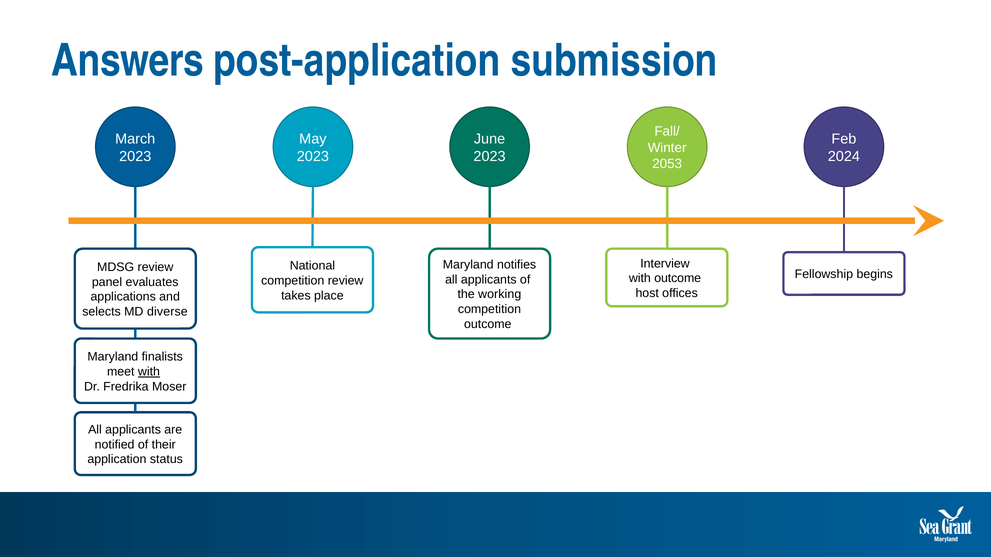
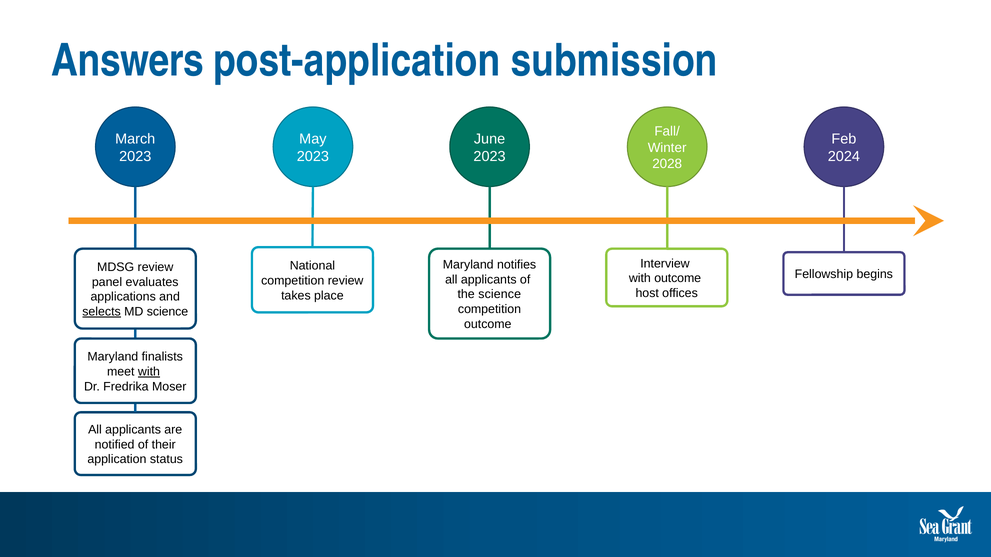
2053: 2053 -> 2028
the working: working -> science
selects underline: none -> present
MD diverse: diverse -> science
